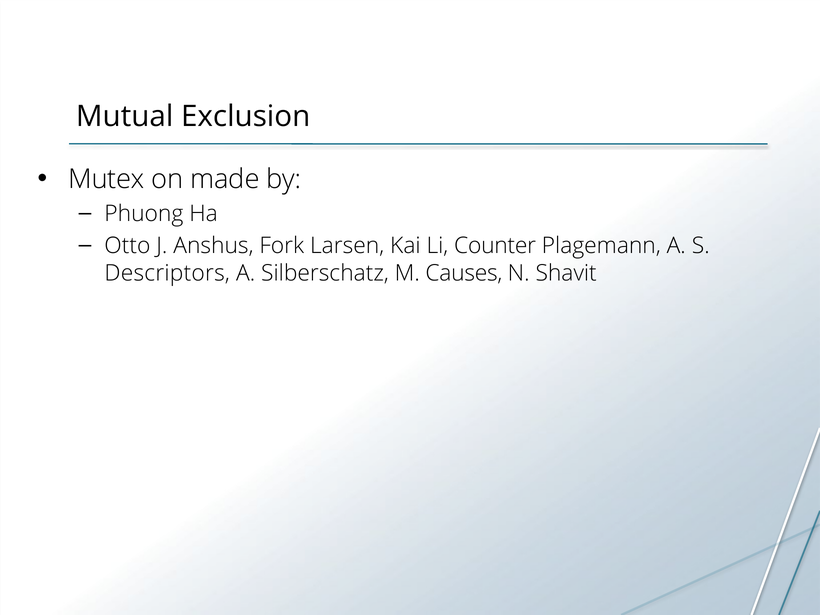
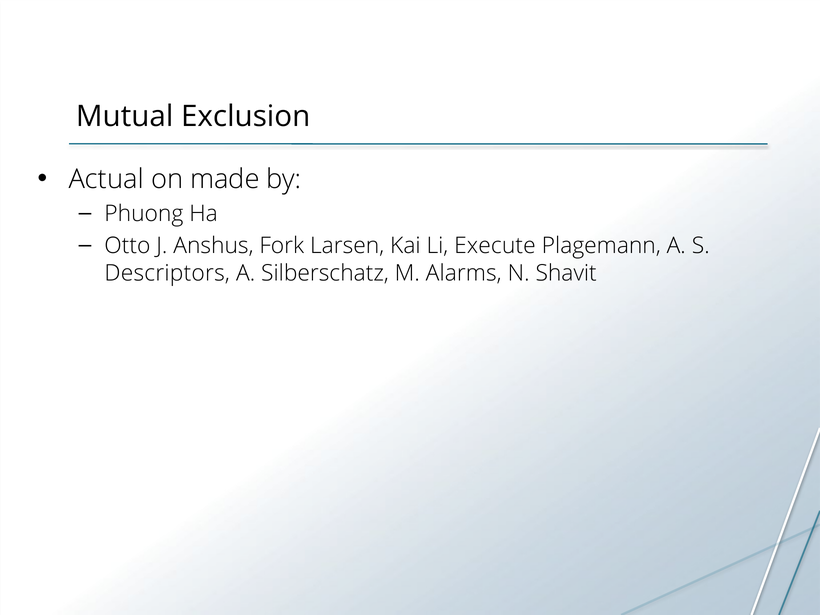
Mutex: Mutex -> Actual
Counter: Counter -> Execute
Causes: Causes -> Alarms
